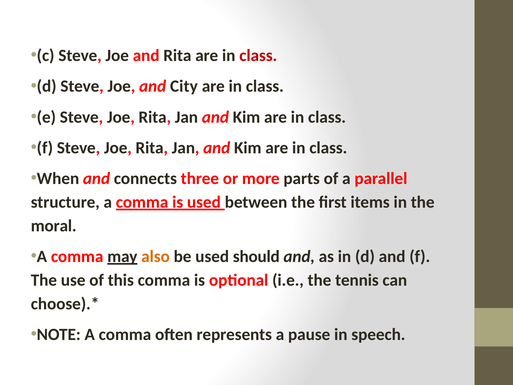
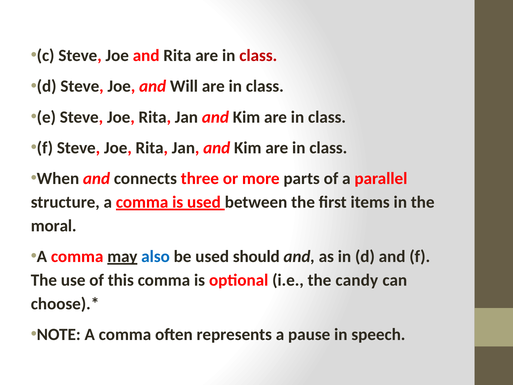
City: City -> Will
also colour: orange -> blue
tennis: tennis -> candy
